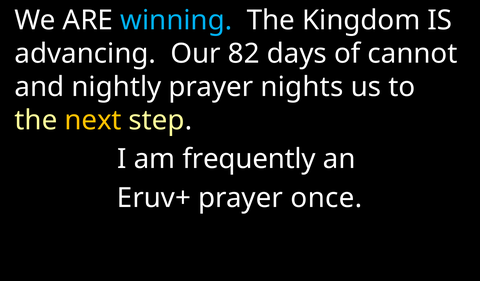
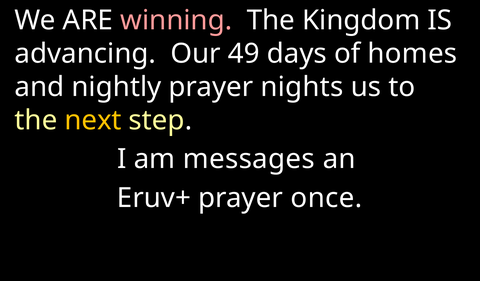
winning colour: light blue -> pink
82: 82 -> 49
cannot: cannot -> homes
frequently: frequently -> messages
